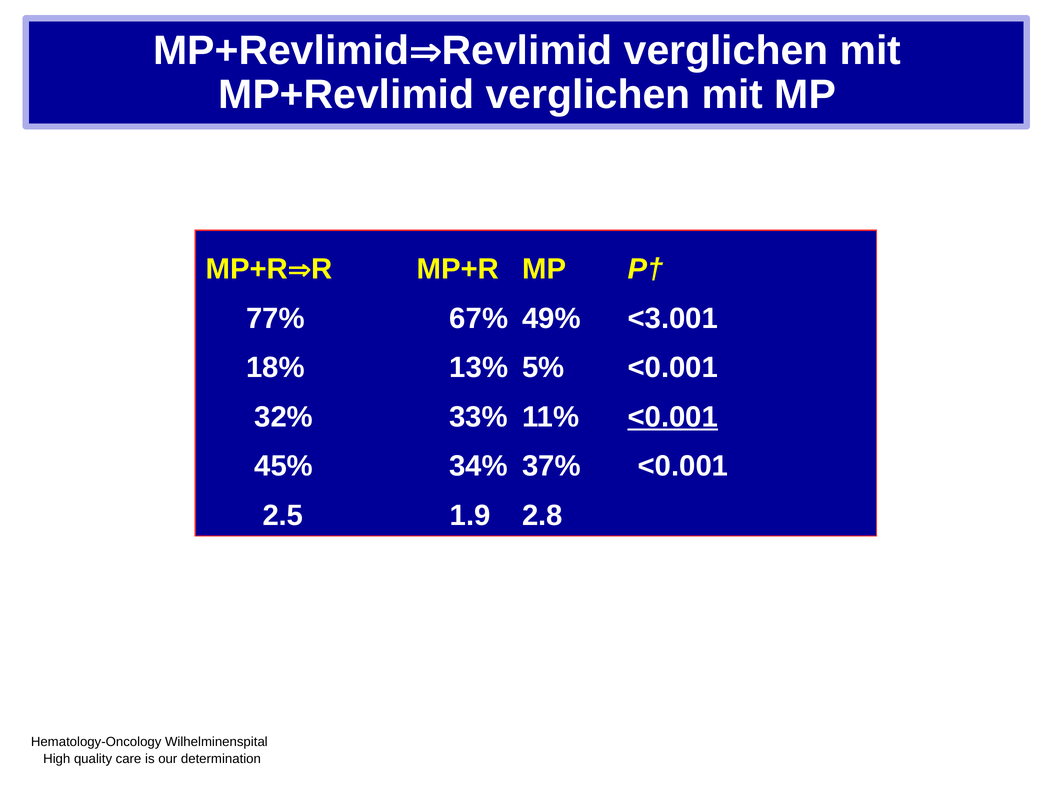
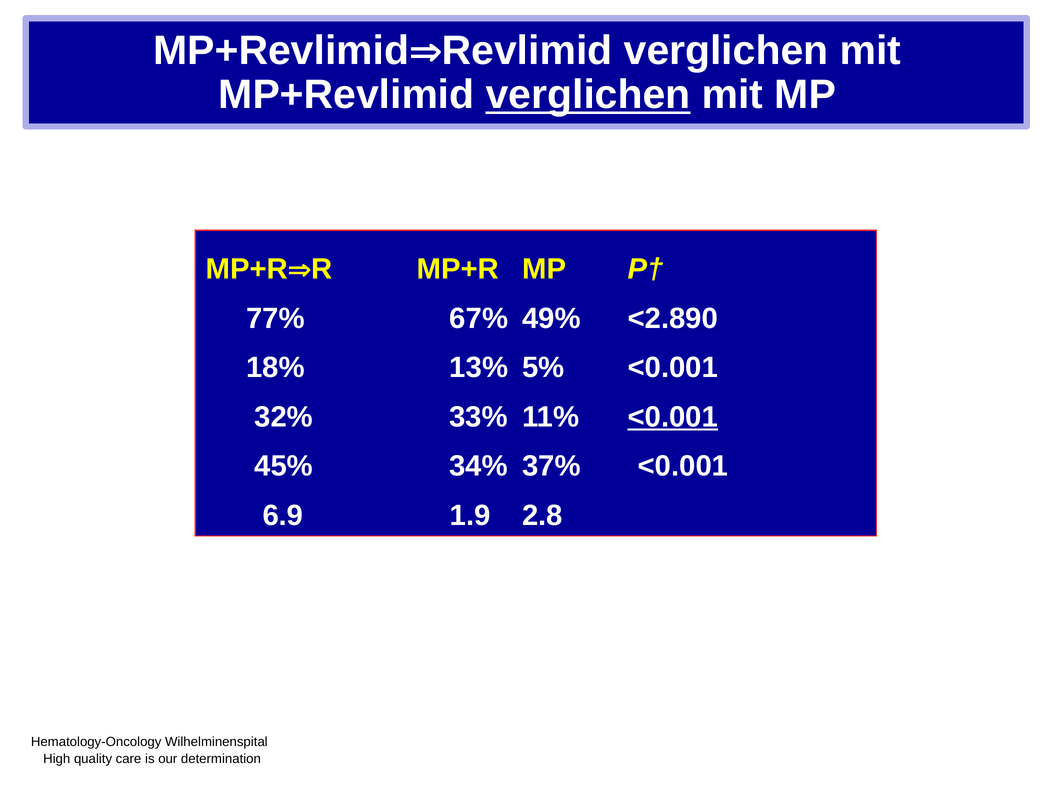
verglichen at (588, 95) underline: none -> present
<3.001: <3.001 -> <2.890
2.5: 2.5 -> 6.9
